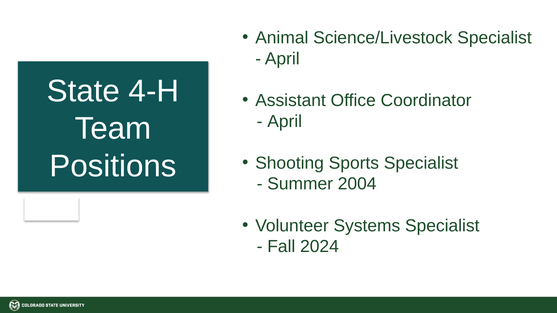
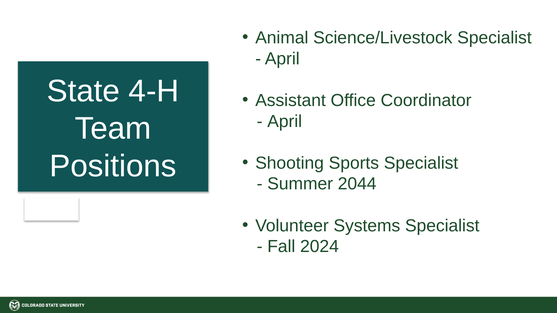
2004: 2004 -> 2044
